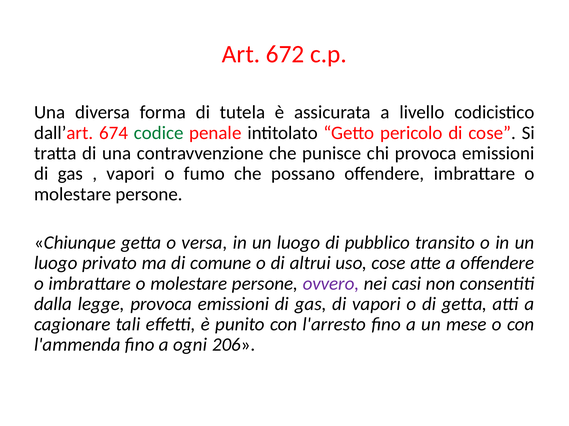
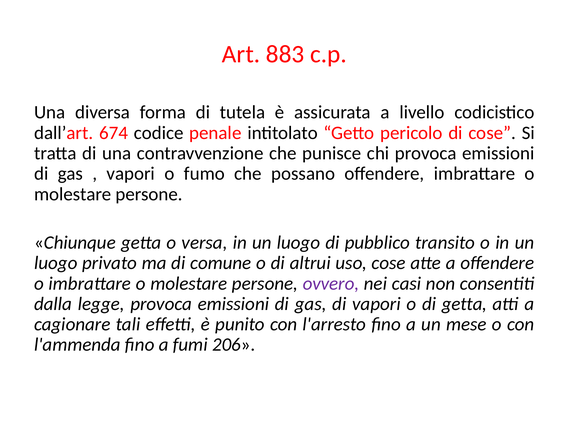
672: 672 -> 883
codice colour: green -> black
ogni: ogni -> fumi
